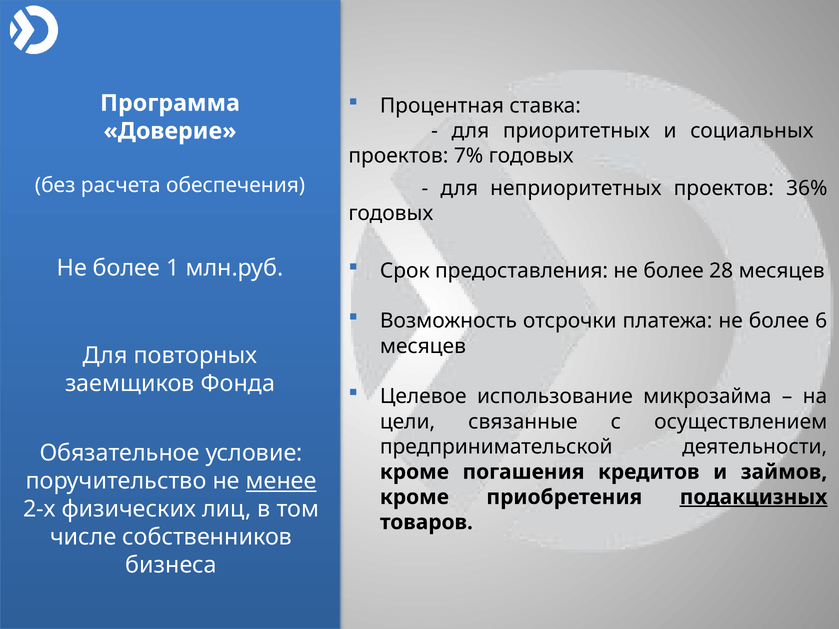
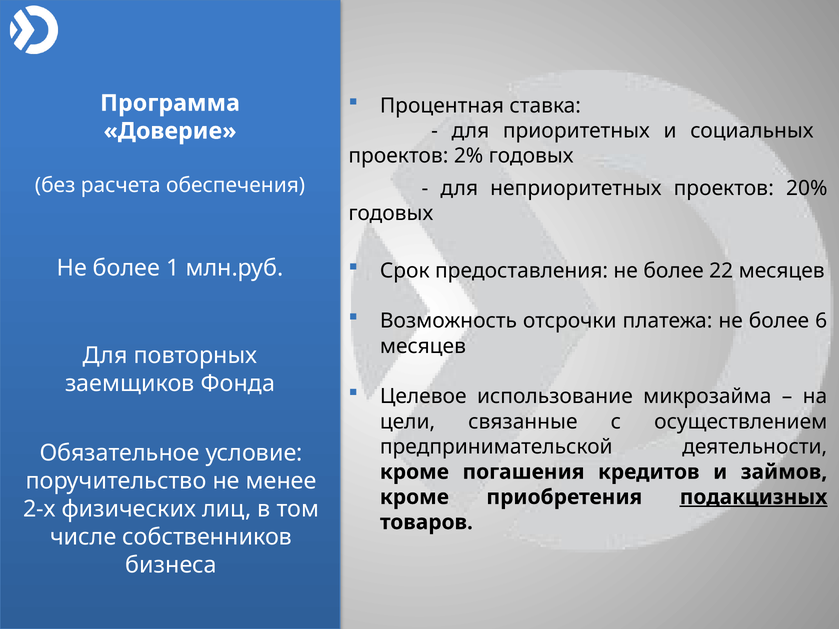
7%: 7% -> 2%
36%: 36% -> 20%
28: 28 -> 22
менее underline: present -> none
